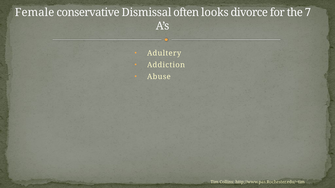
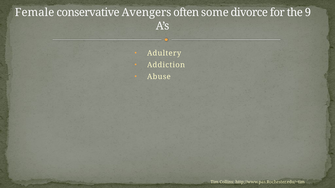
Dismissal: Dismissal -> Avengers
looks: looks -> some
7: 7 -> 9
